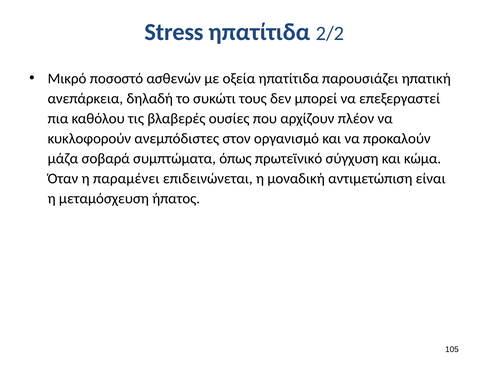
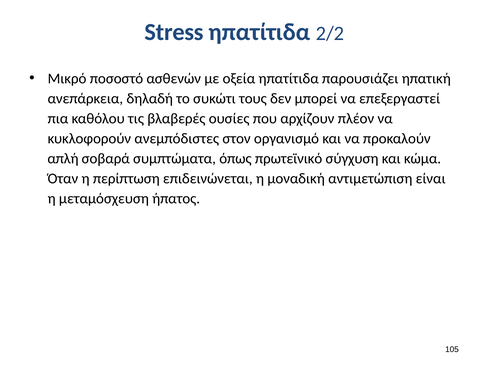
μάζα: μάζα -> απλή
παραμένει: παραμένει -> περίπτωση
